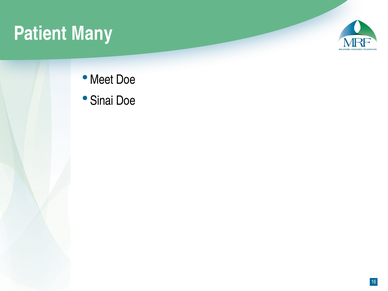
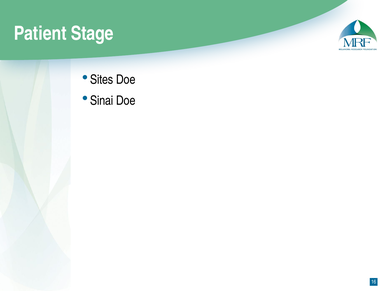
Many: Many -> Stage
Meet: Meet -> Sites
